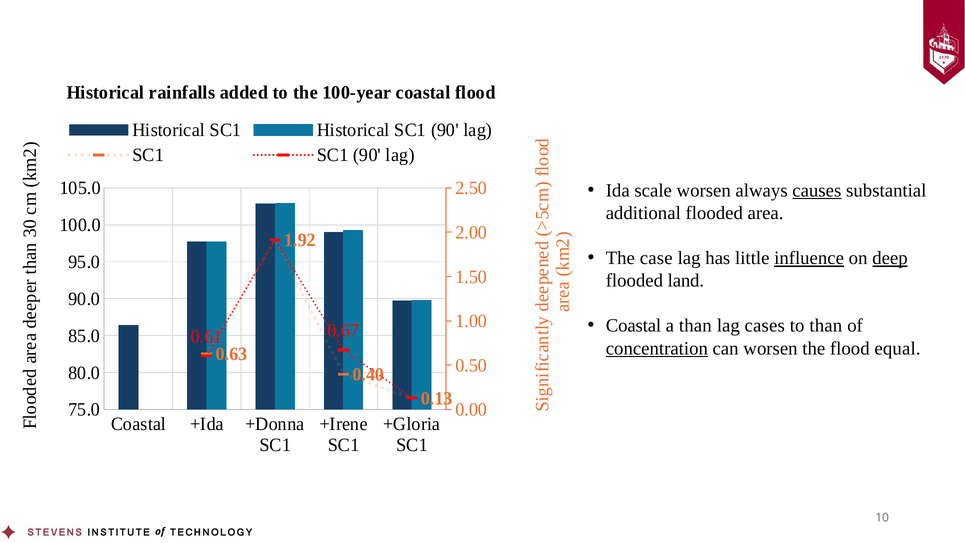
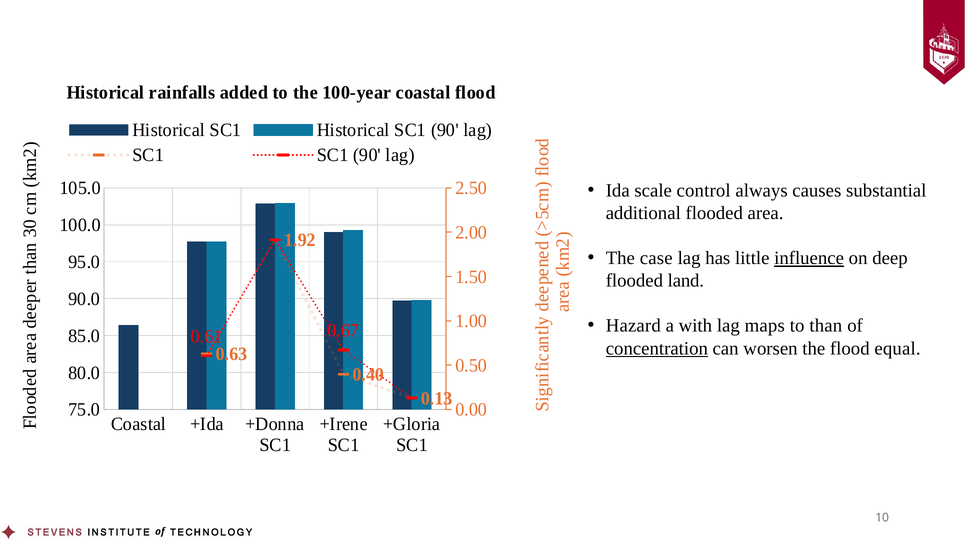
scale worsen: worsen -> control
causes underline: present -> none
deep underline: present -> none
Coastal at (633, 326): Coastal -> Hazard
a than: than -> with
cases: cases -> maps
